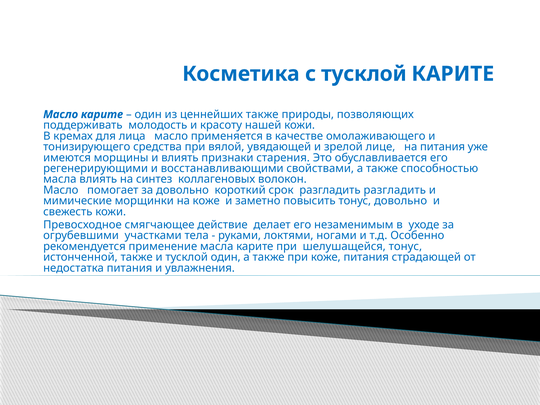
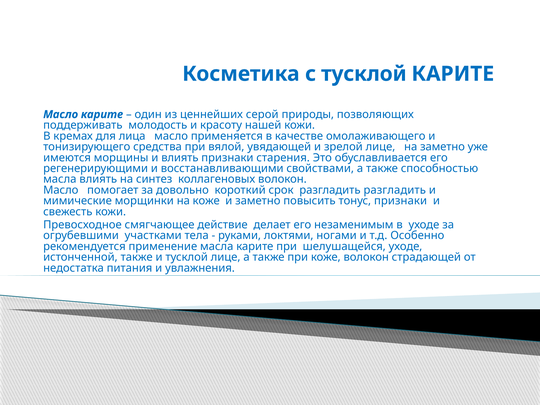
ценнейших также: также -> серой
на питания: питания -> заметно
тонус довольно: довольно -> признаки
шелушащейся тонус: тонус -> уходе
тусклой один: один -> лице
коже питания: питания -> волокон
